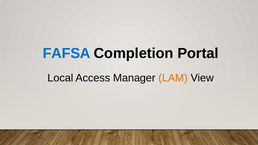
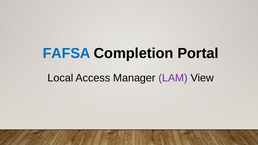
LAM colour: orange -> purple
